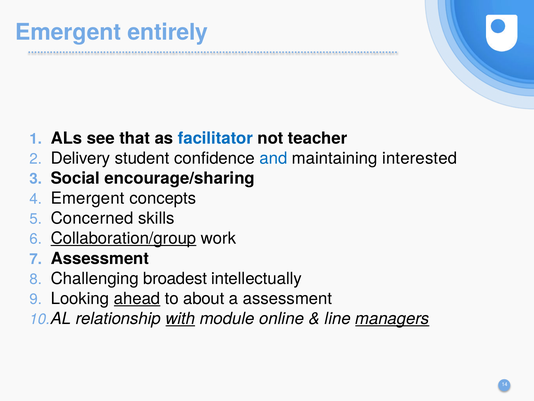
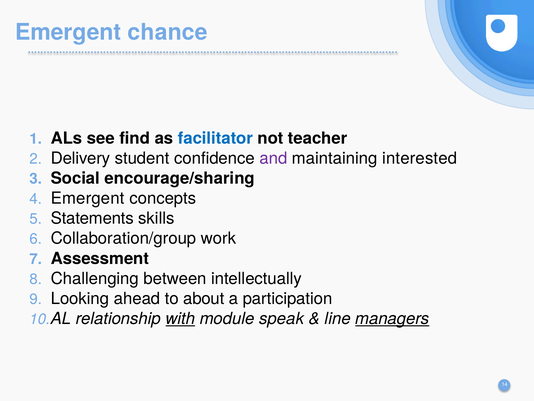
entirely: entirely -> chance
that: that -> find
and colour: blue -> purple
Concerned: Concerned -> Statements
Collaboration/group underline: present -> none
broadest: broadest -> between
ahead underline: present -> none
a assessment: assessment -> participation
online: online -> speak
